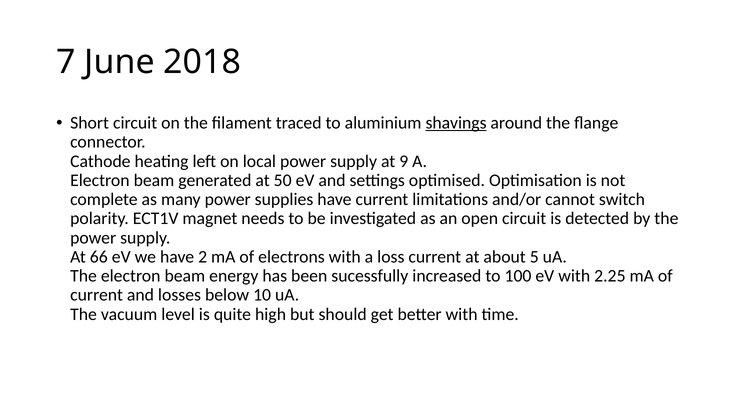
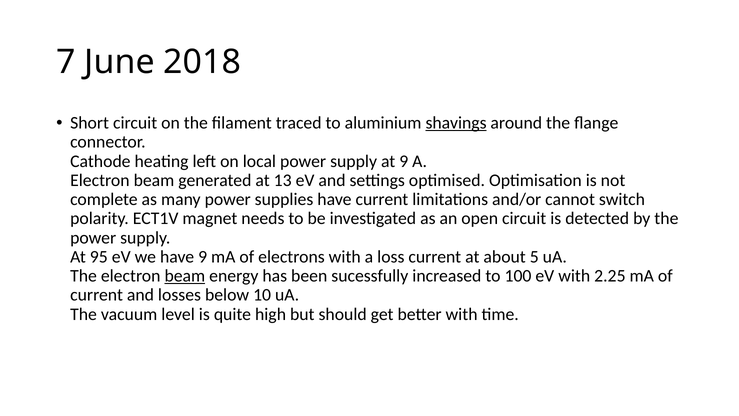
50: 50 -> 13
66: 66 -> 95
have 2: 2 -> 9
beam at (185, 276) underline: none -> present
